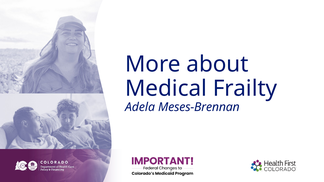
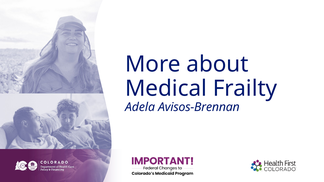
Meses-Brennan: Meses-Brennan -> Avisos-Brennan
